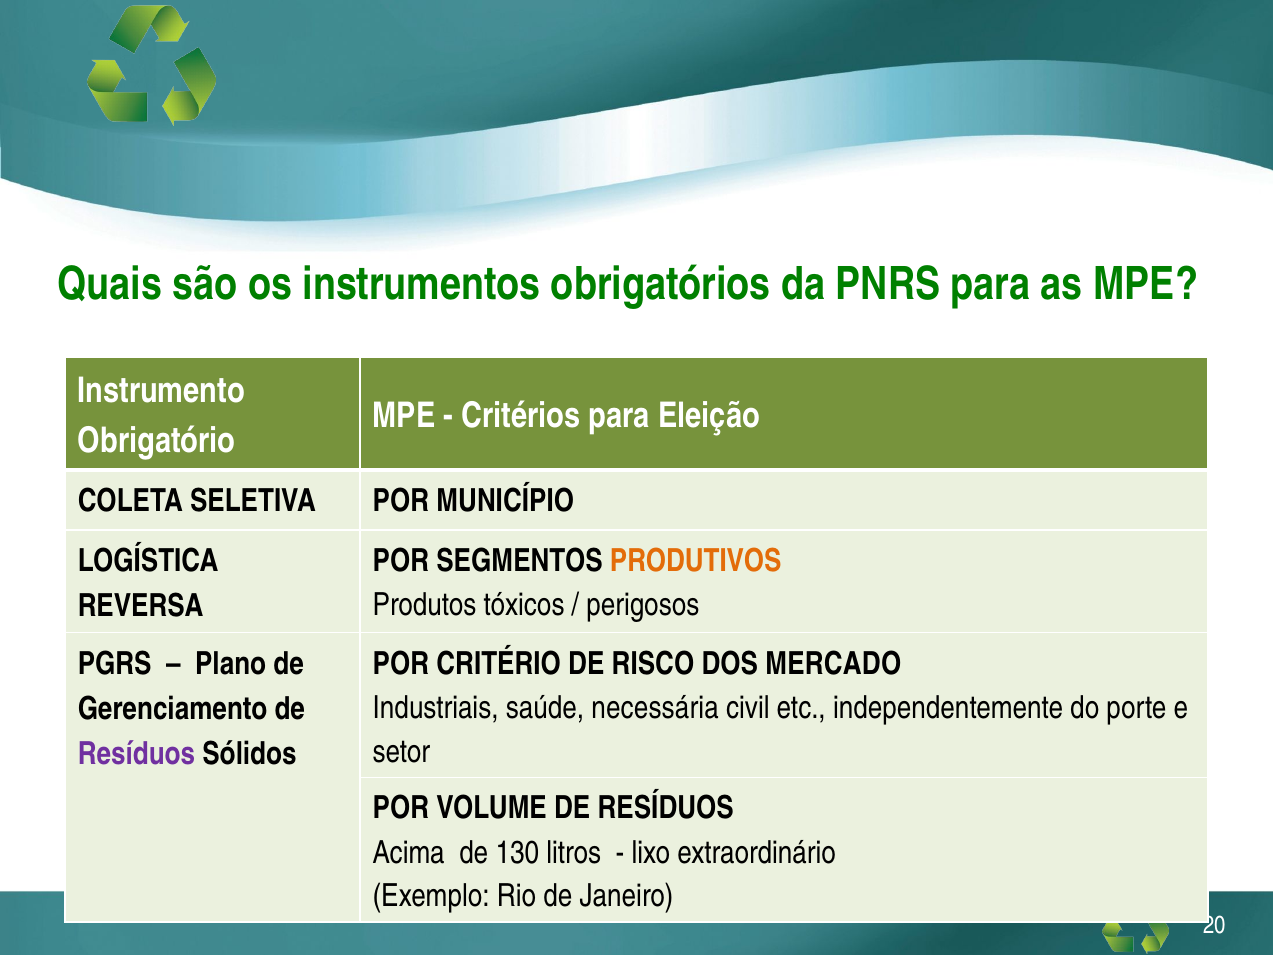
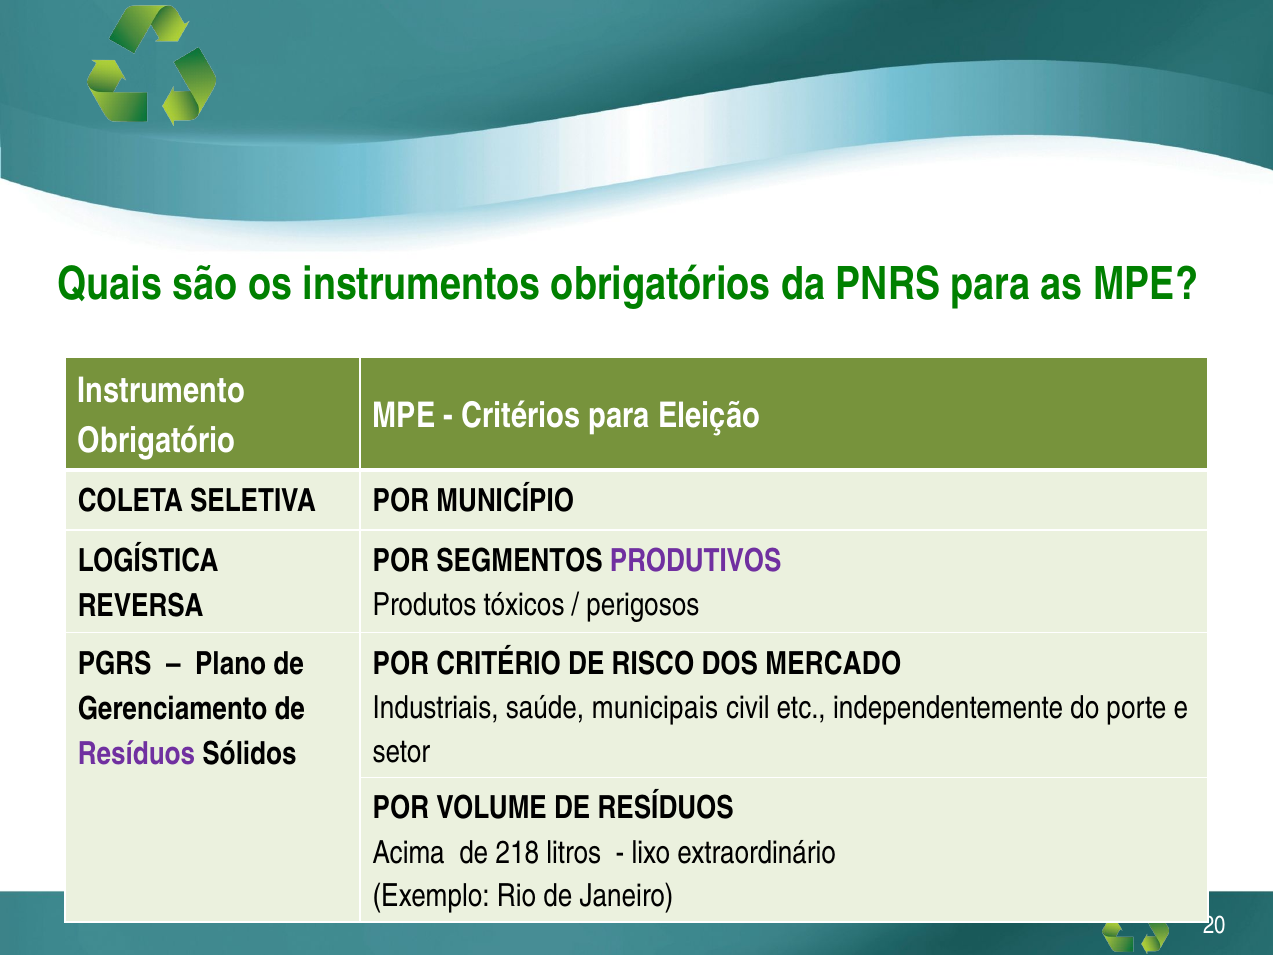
PRODUTIVOS colour: orange -> purple
necessária: necessária -> municipais
130: 130 -> 218
